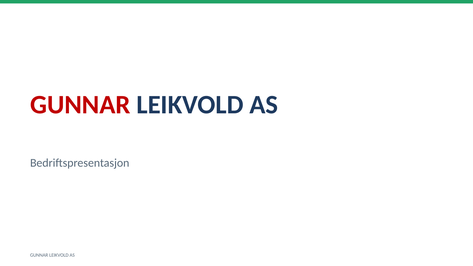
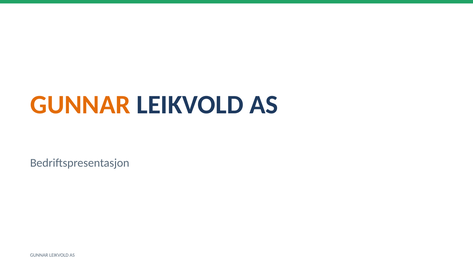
GUNNAR at (80, 105) colour: red -> orange
